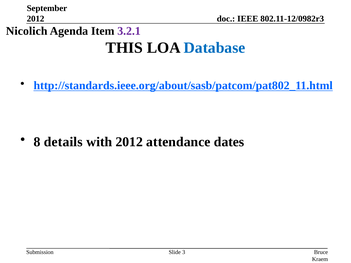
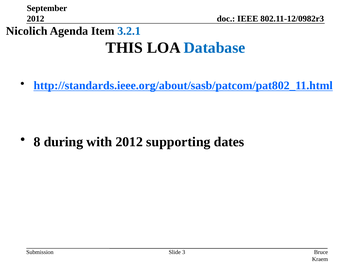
3.2.1 colour: purple -> blue
details: details -> during
attendance: attendance -> supporting
